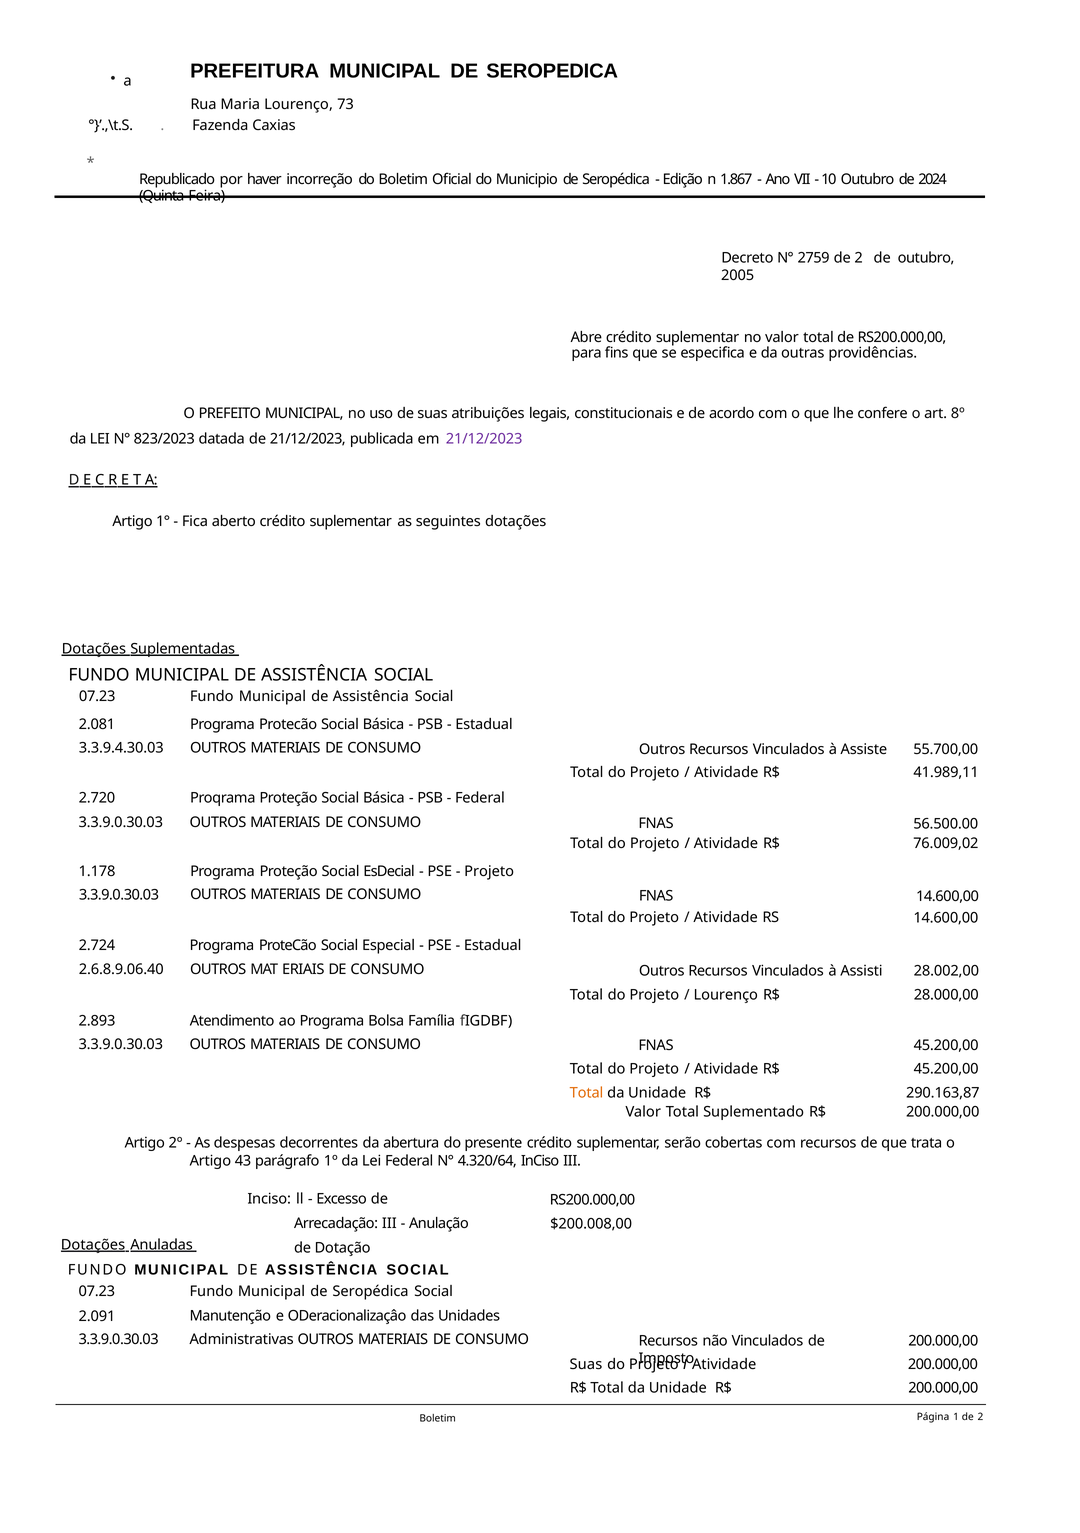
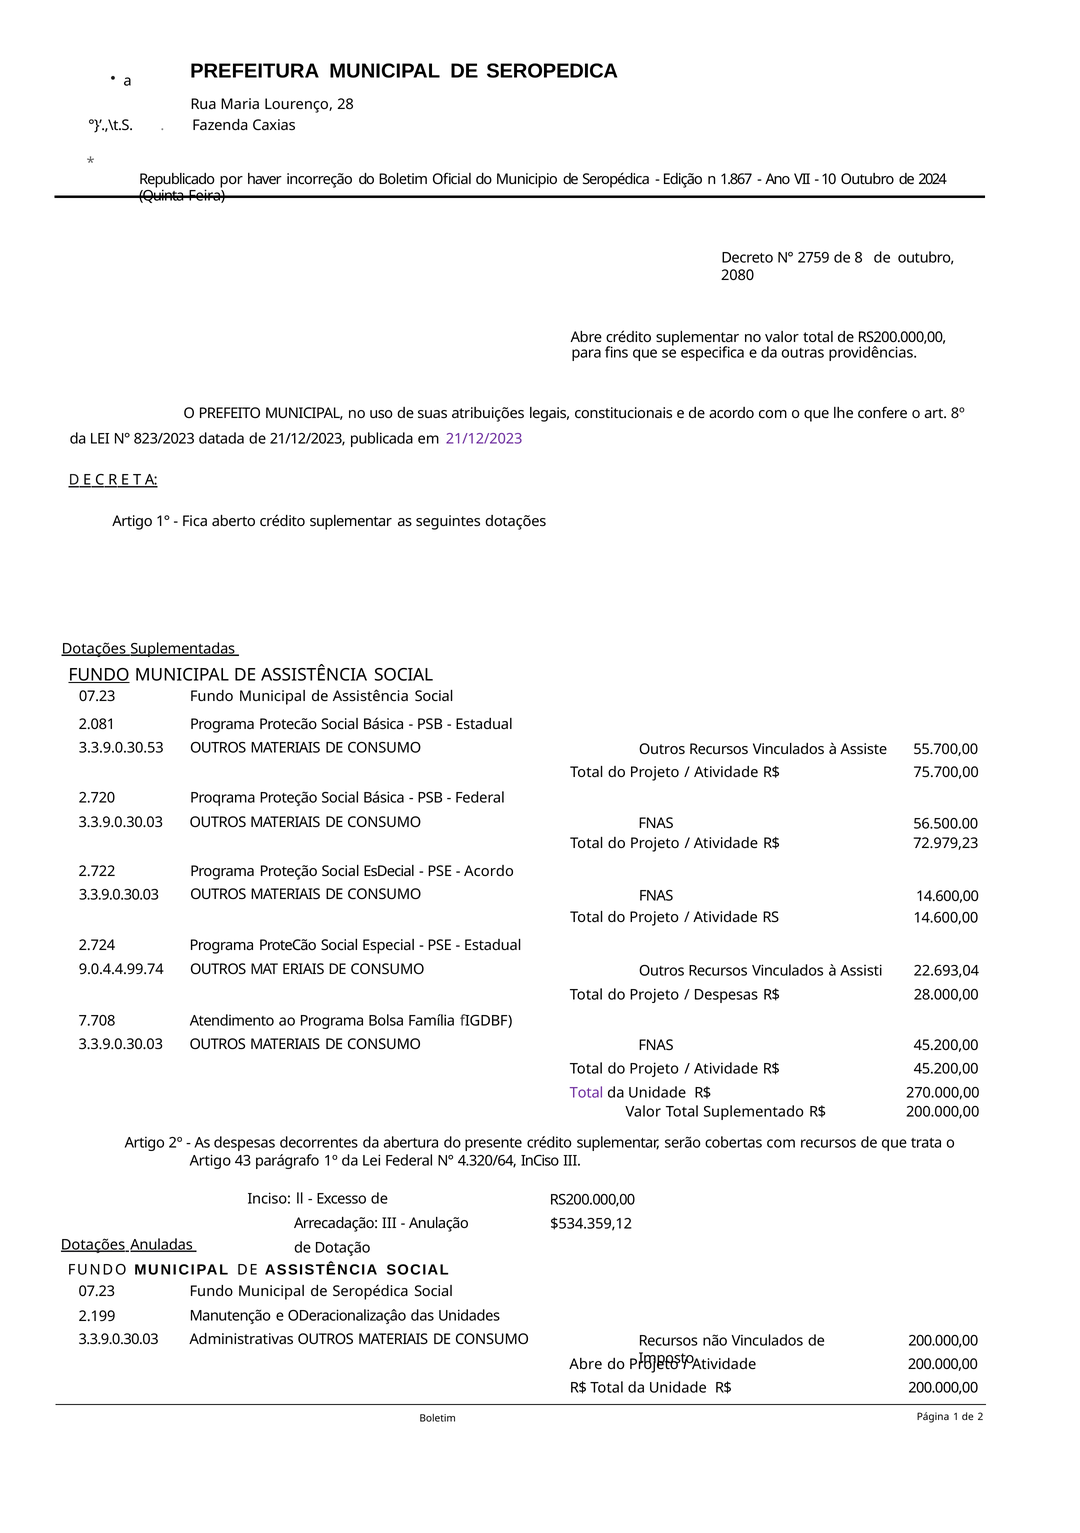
73: 73 -> 28
2759 de 2: 2 -> 8
2005: 2005 -> 2080
FUNDO at (99, 675) underline: none -> present
3.3.9.4.30.03: 3.3.9.4.30.03 -> 3.3.9.0.30.53
41.989,11: 41.989,11 -> 75.700,00
76.009,02: 76.009,02 -> 72.979,23
Projeto at (489, 871): Projeto -> Acordo
1.178: 1.178 -> 2.722
2.6.8.9.06.40: 2.6.8.9.06.40 -> 9.0.4.4.99.74
28.002,00: 28.002,00 -> 22.693,04
Lourenço at (726, 995): Lourenço -> Despesas
2.893: 2.893 -> 7.708
Total at (587, 1093) colour: orange -> purple
290.163,87: 290.163,87 -> 270.000,00
$200.008,00: $200.008,00 -> $534.359,12
2.091: 2.091 -> 2.199
Suas at (586, 1364): Suas -> Abre
